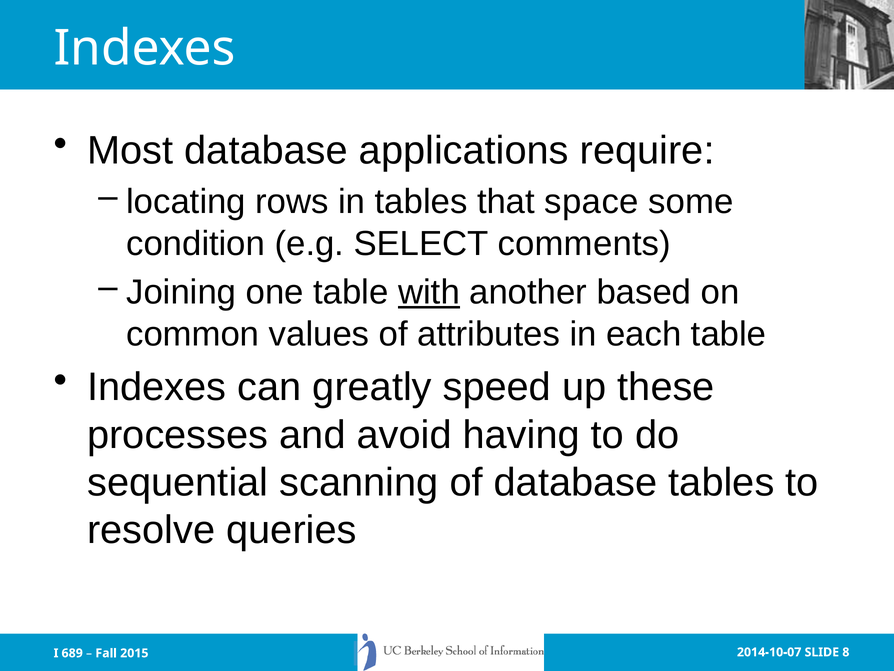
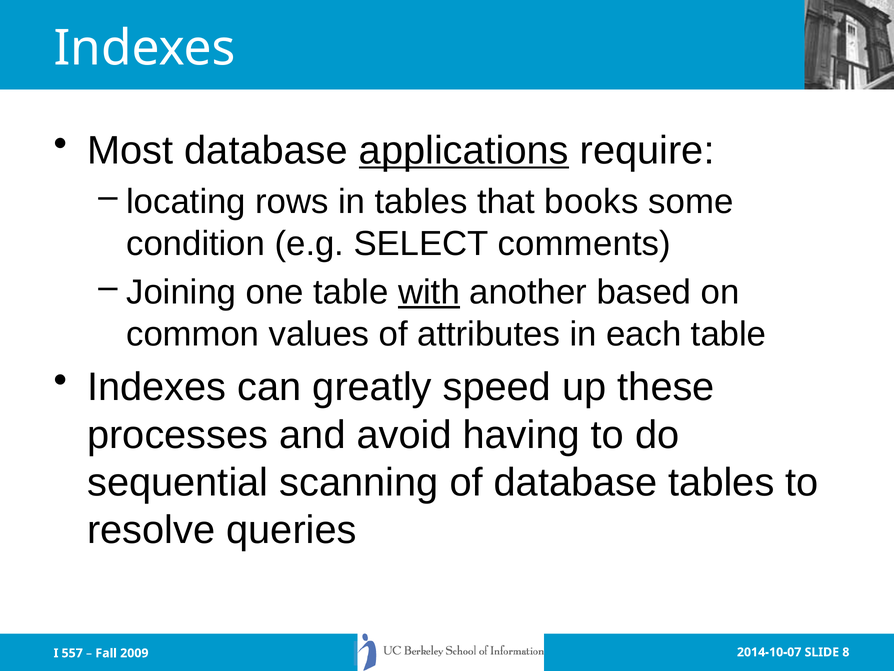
applications underline: none -> present
space: space -> books
689: 689 -> 557
2015: 2015 -> 2009
